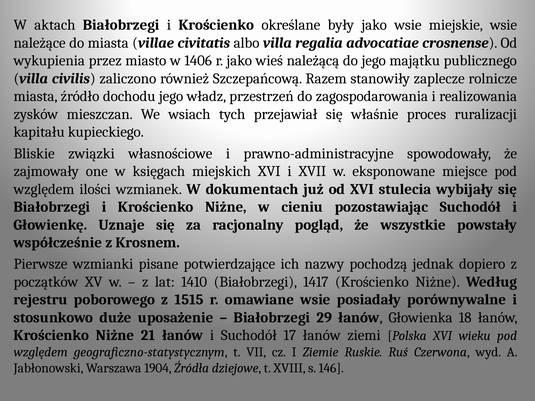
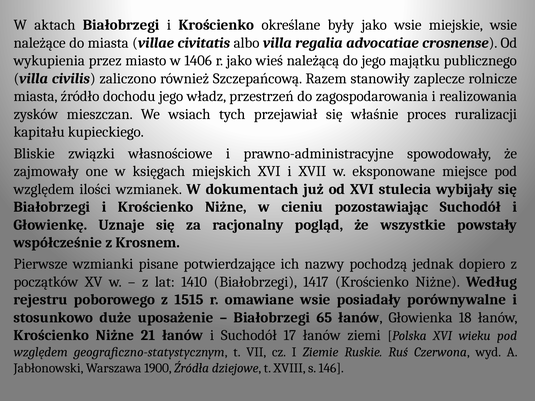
29: 29 -> 65
1904: 1904 -> 1900
